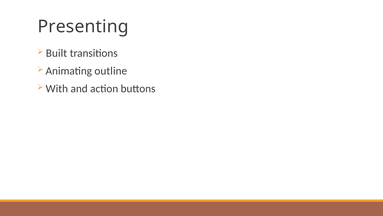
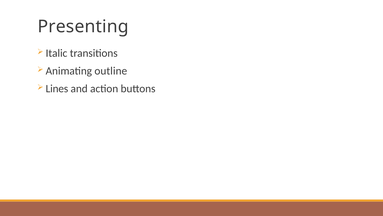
Built: Built -> Italic
With: With -> Lines
